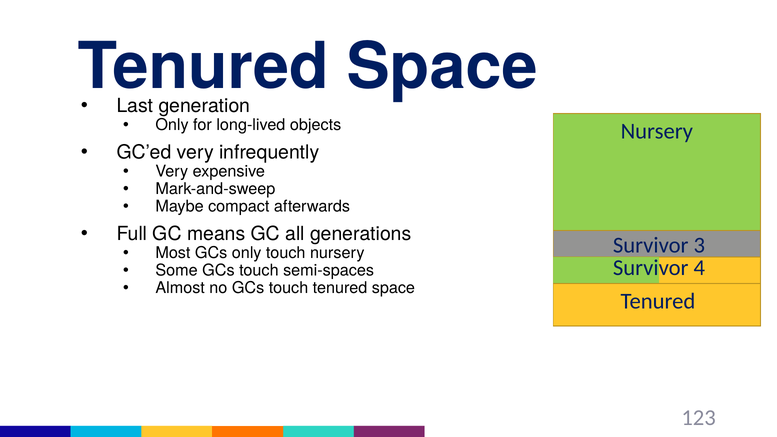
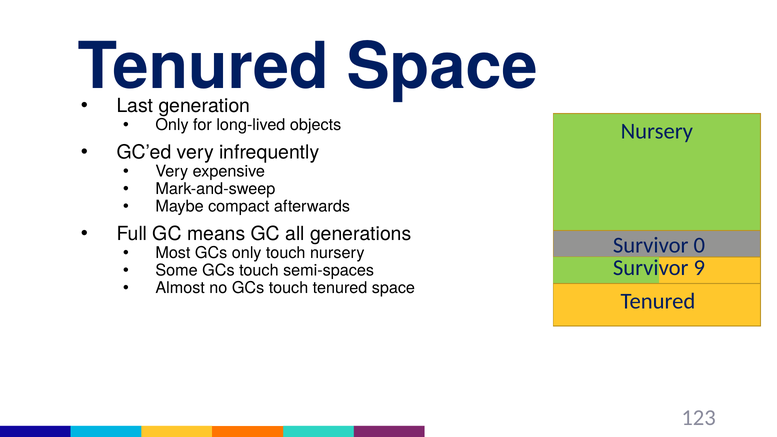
3: 3 -> 0
4: 4 -> 9
